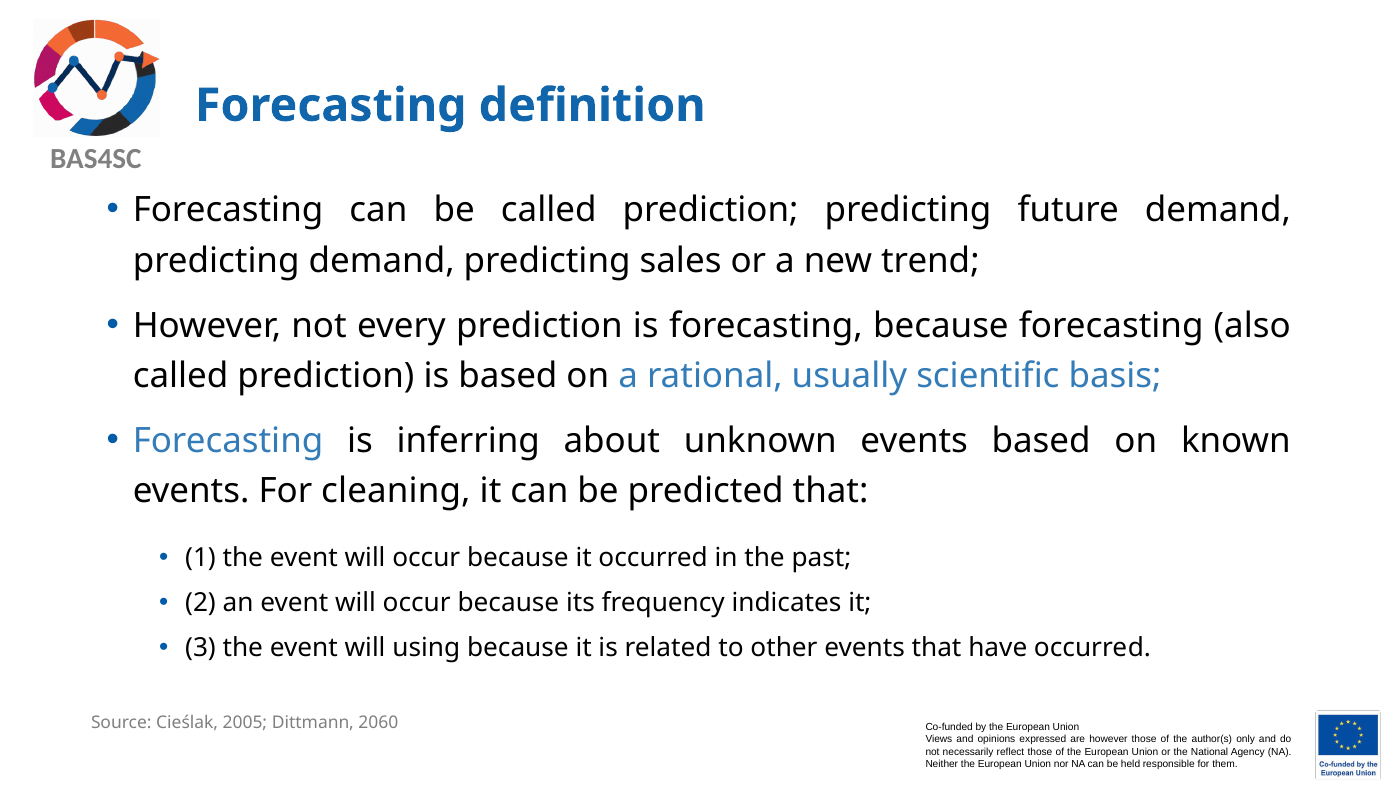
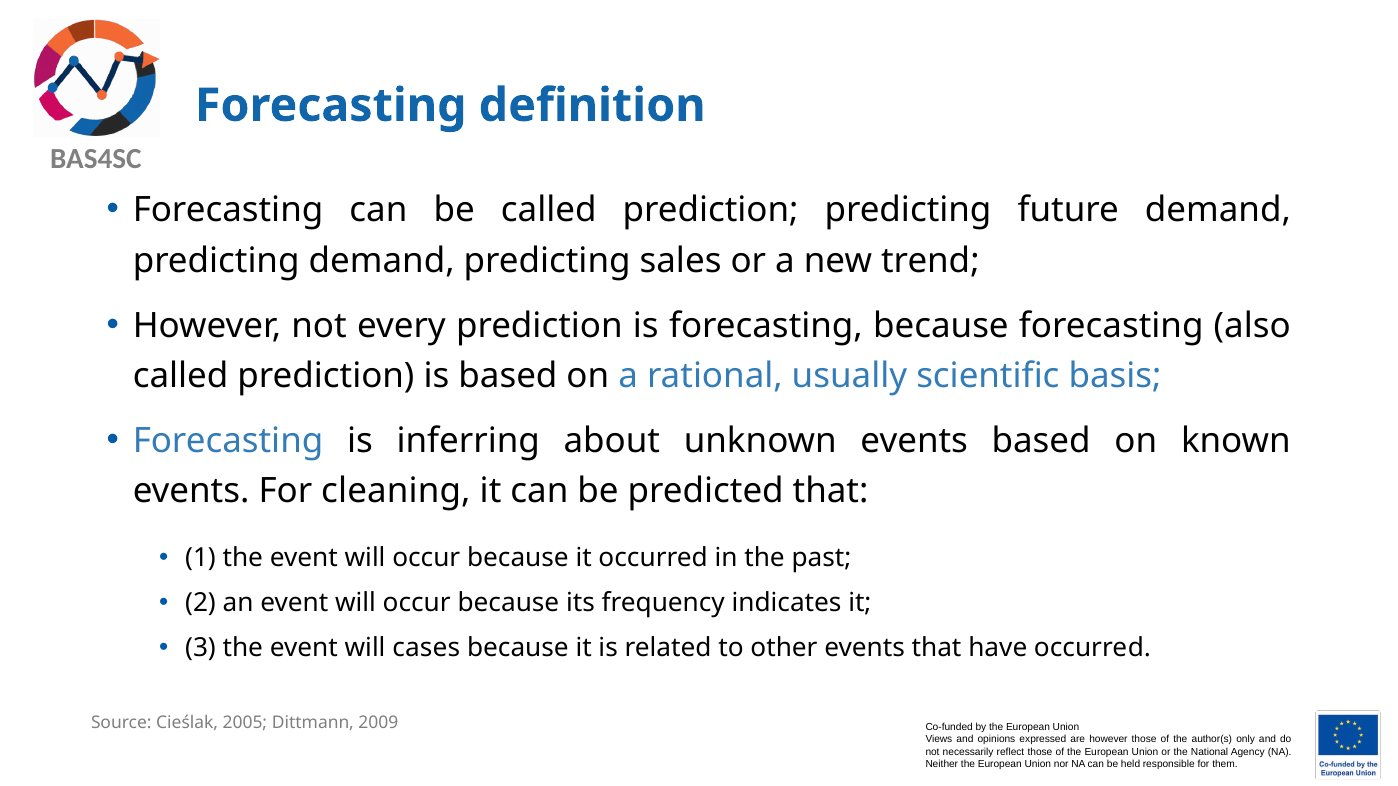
using: using -> cases
2060: 2060 -> 2009
